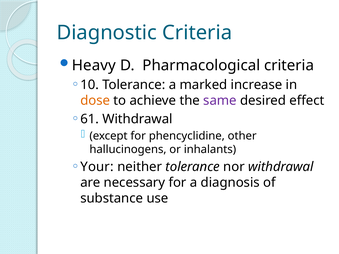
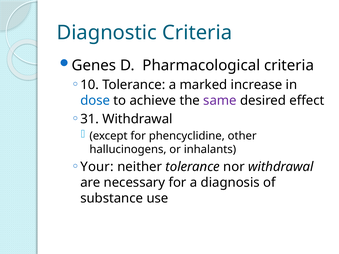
Heavy: Heavy -> Genes
dose colour: orange -> blue
61: 61 -> 31
